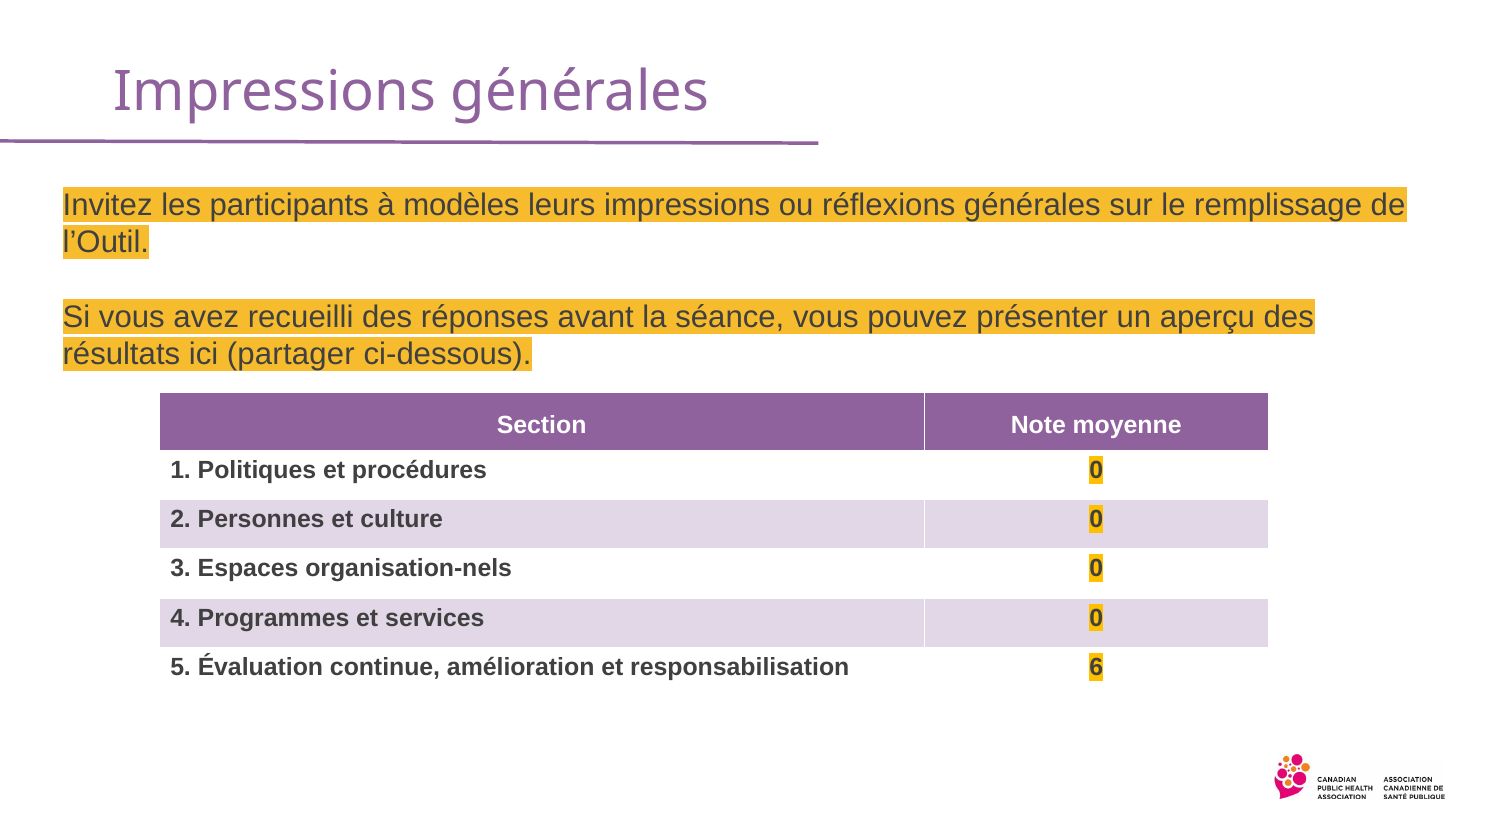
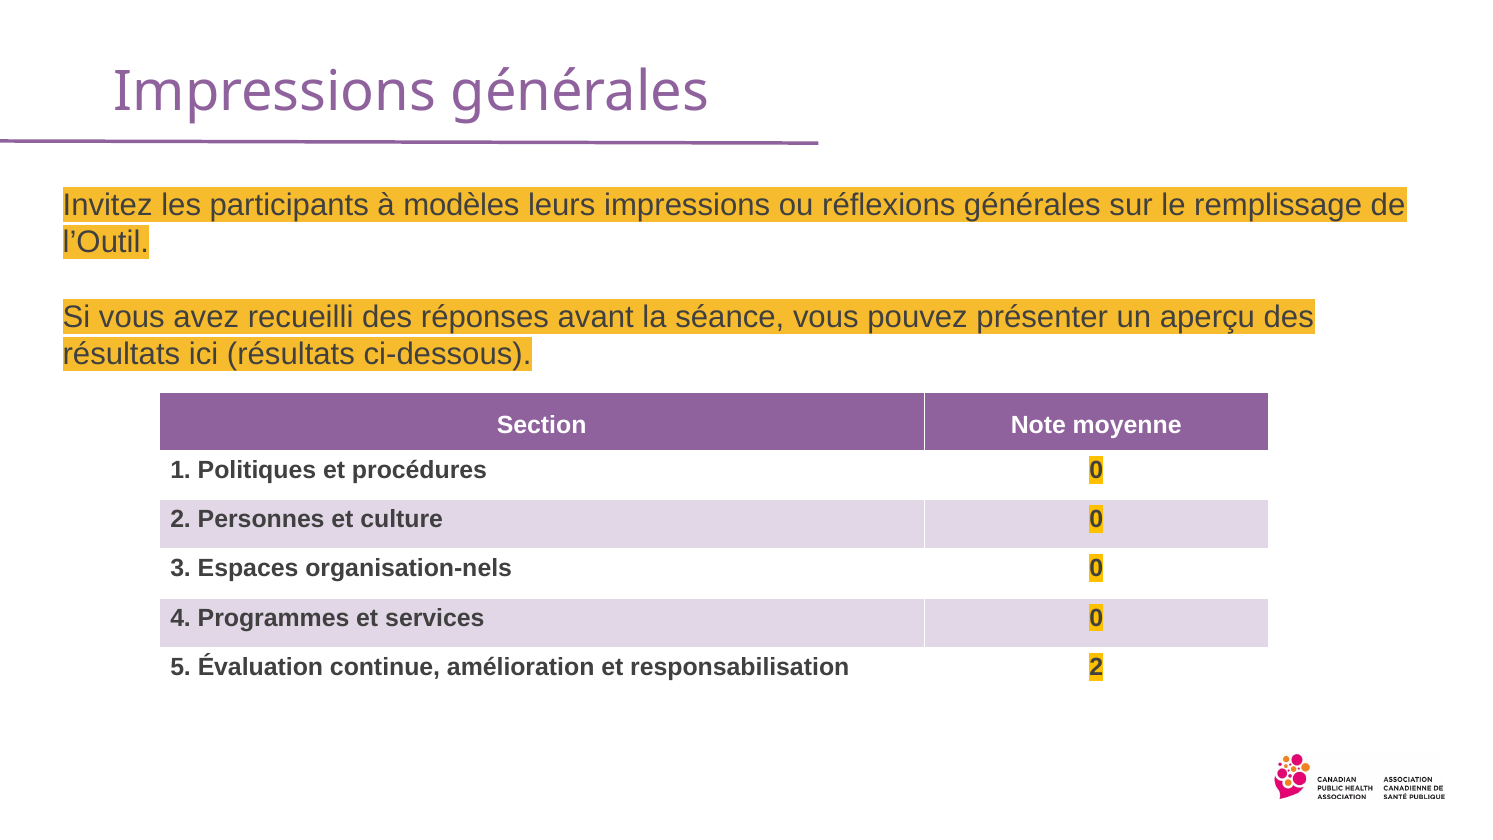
ici partager: partager -> résultats
responsabilisation 6: 6 -> 2
